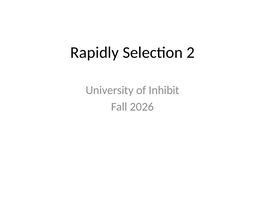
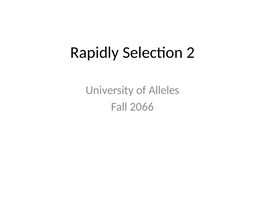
Inhibit: Inhibit -> Alleles
2026: 2026 -> 2066
